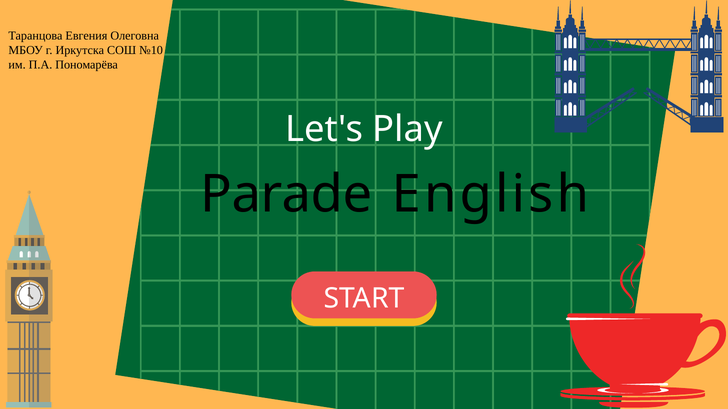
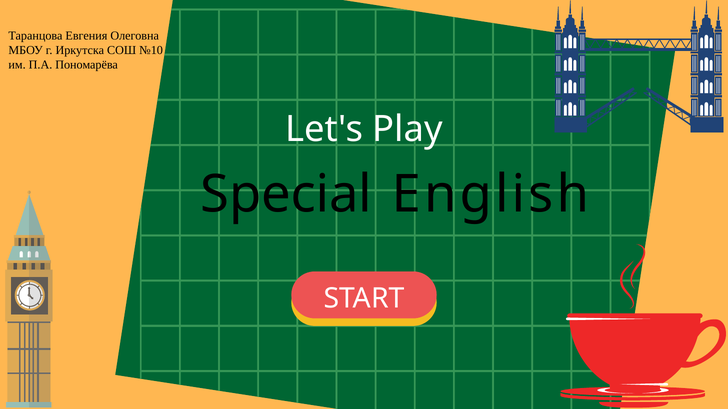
Parade: Parade -> Special
